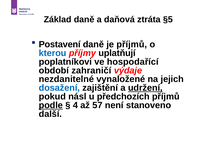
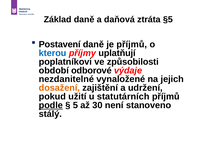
hospodařící: hospodařící -> způsobilosti
zahraničí: zahraničí -> odborové
dosažení colour: blue -> orange
udržení underline: present -> none
násl: násl -> užití
předchozích: předchozích -> statutárních
4: 4 -> 5
57: 57 -> 30
další: další -> stálý
